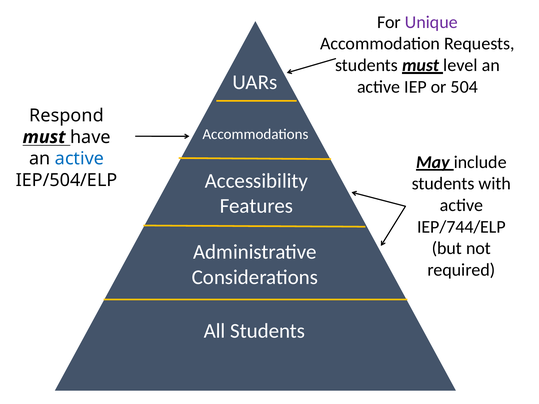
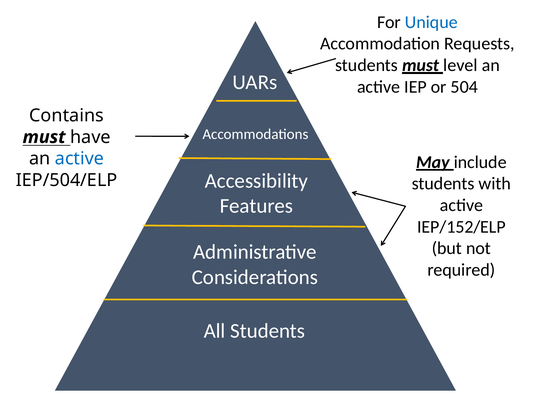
Unique colour: purple -> blue
Respond: Respond -> Contains
IEP/744/ELP: IEP/744/ELP -> IEP/152/ELP
